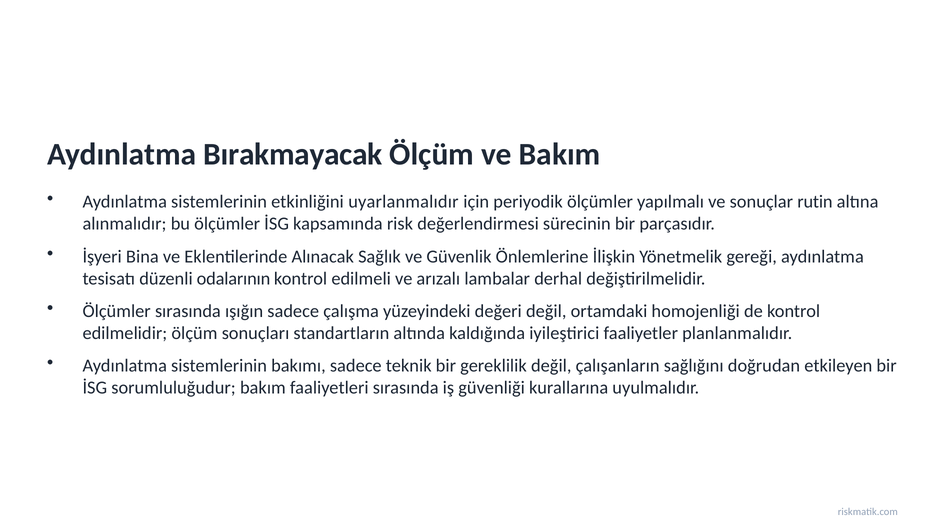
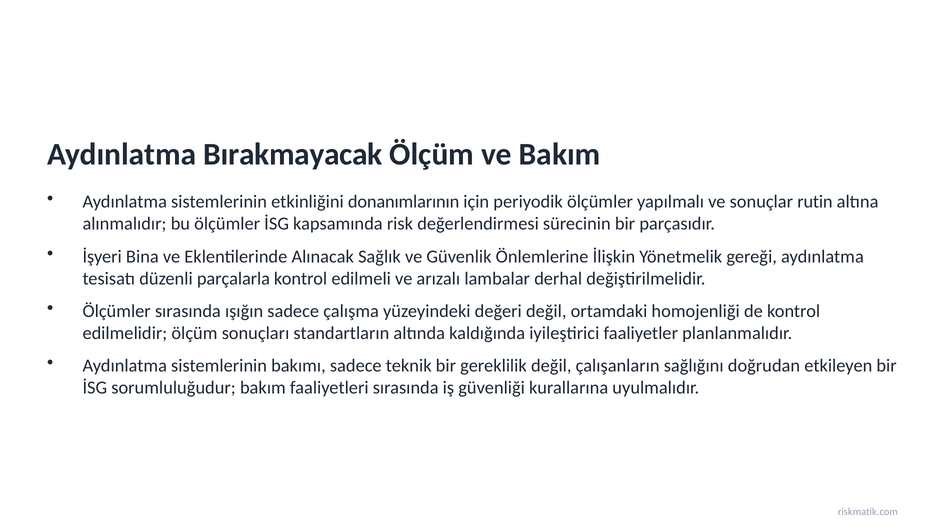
uyarlanmalıdır: uyarlanmalıdır -> donanımlarının
odalarının: odalarının -> parçalarla
